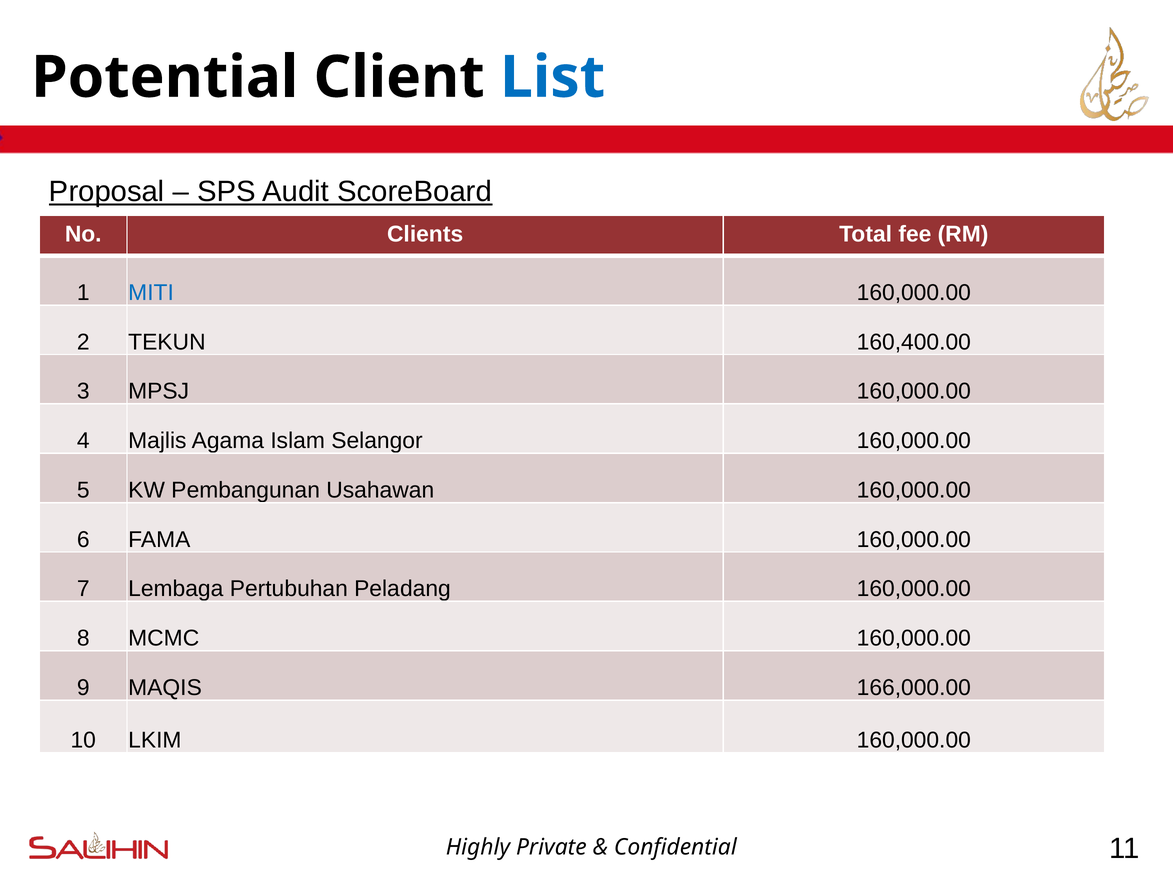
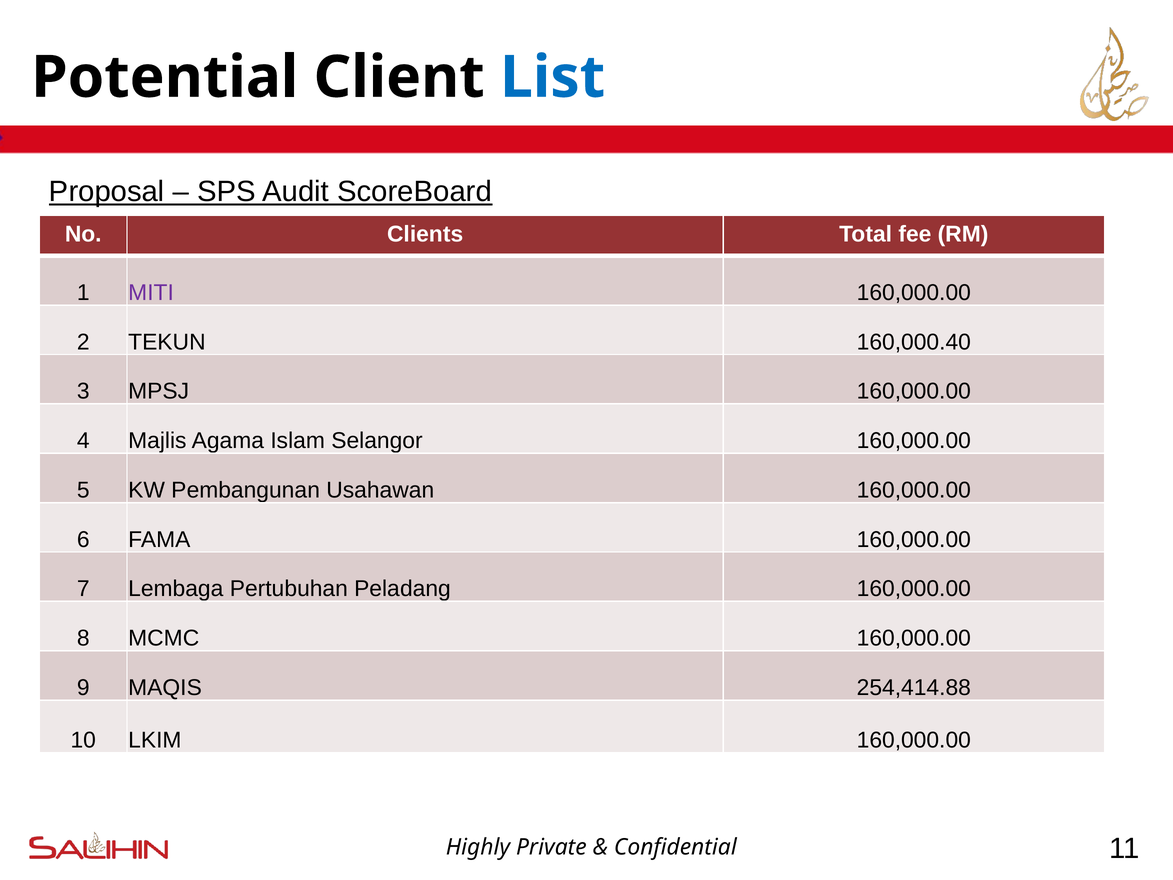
MITI colour: blue -> purple
160,400.00: 160,400.00 -> 160,000.40
166,000.00: 166,000.00 -> 254,414.88
